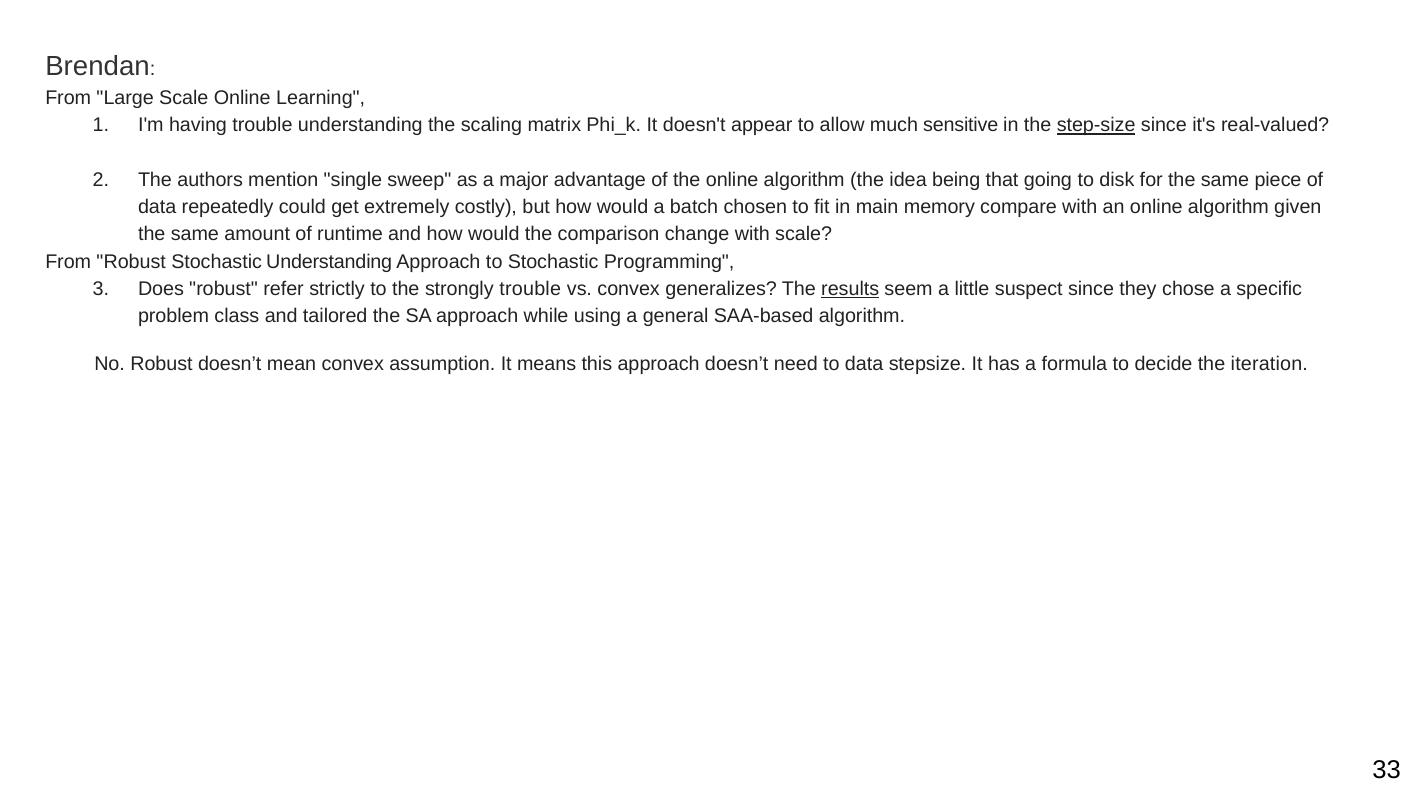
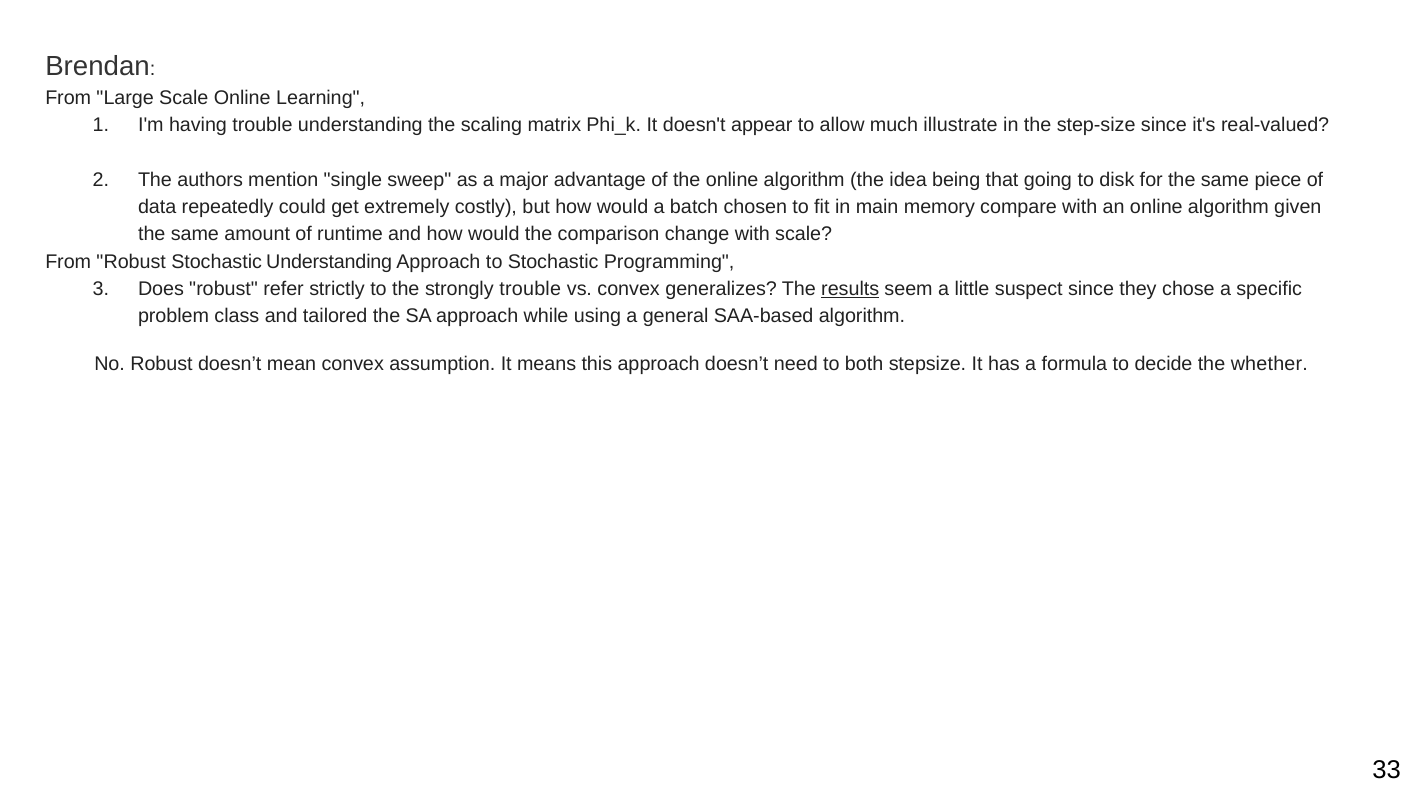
sensitive: sensitive -> illustrate
step-size underline: present -> none
to data: data -> both
iteration: iteration -> whether
